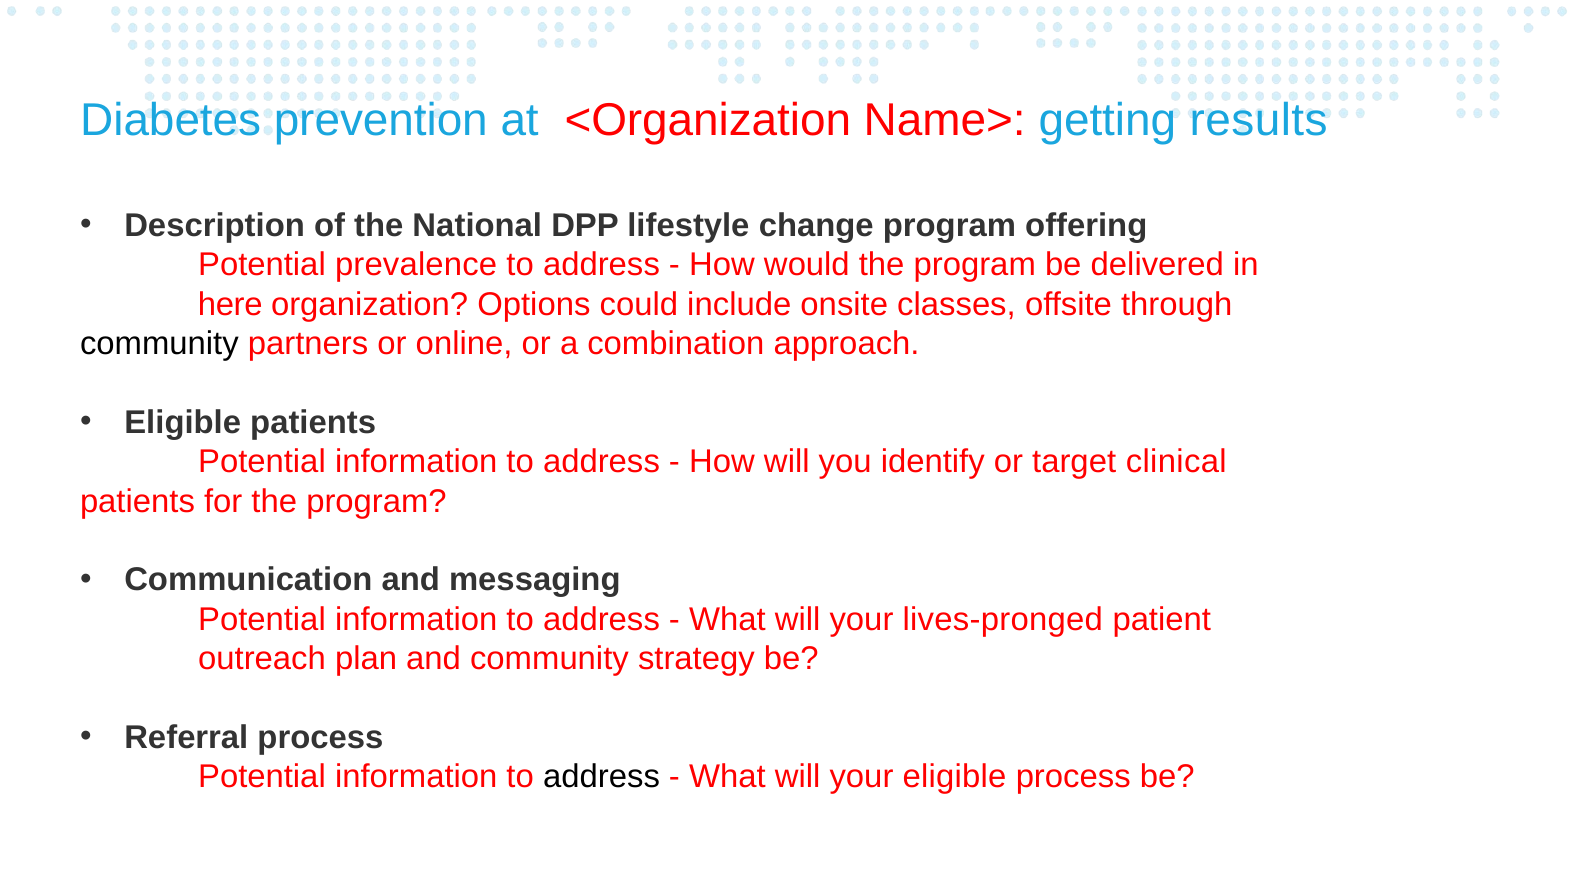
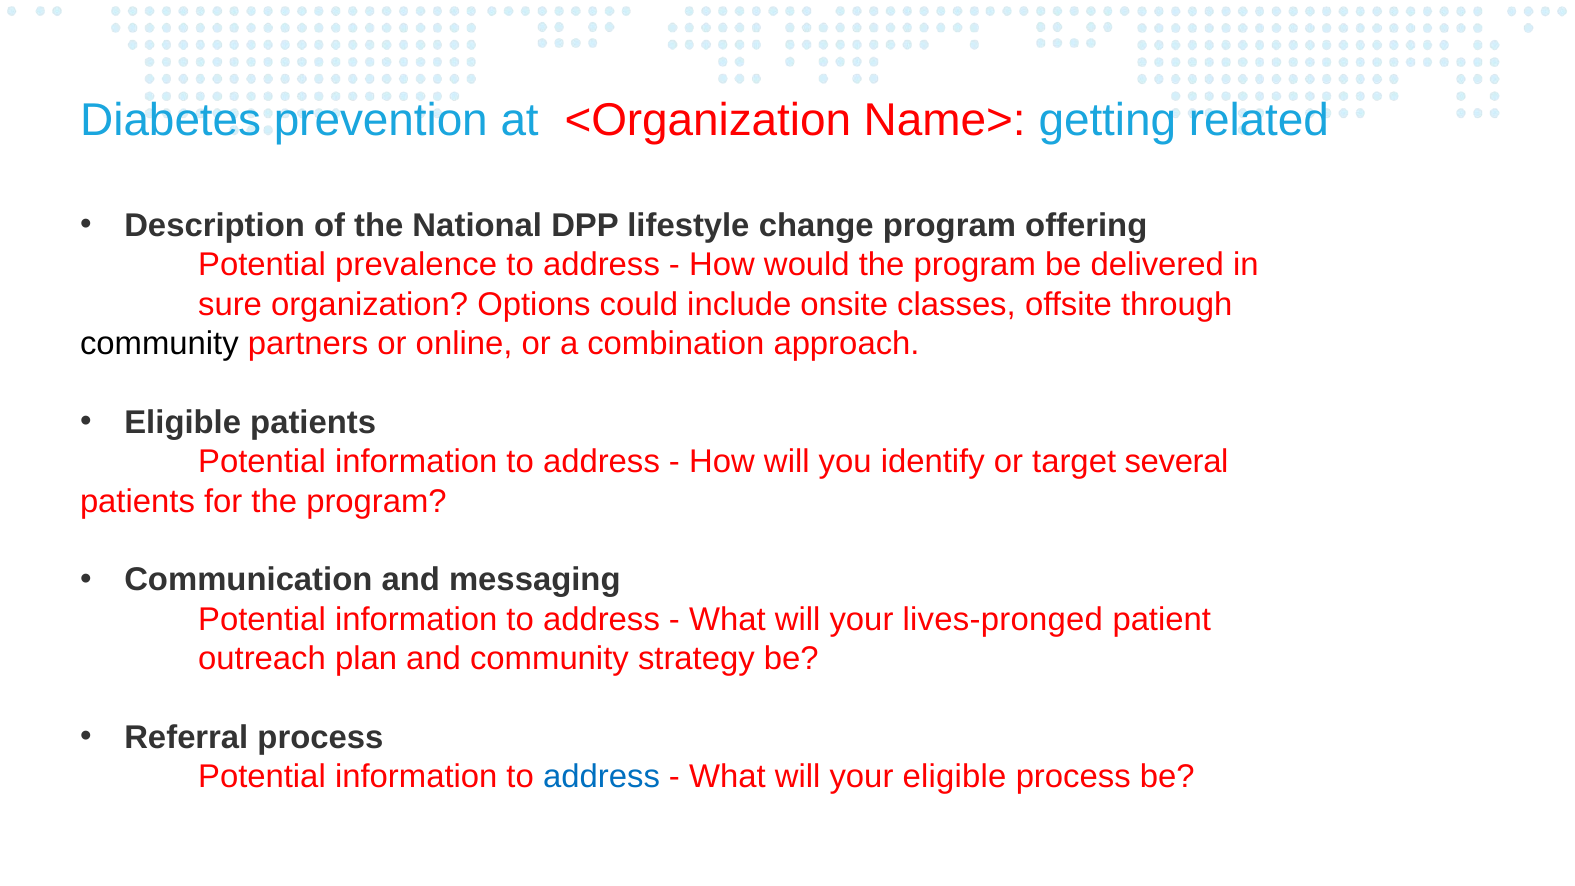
results: results -> related
here: here -> sure
clinical: clinical -> several
address at (601, 777) colour: black -> blue
